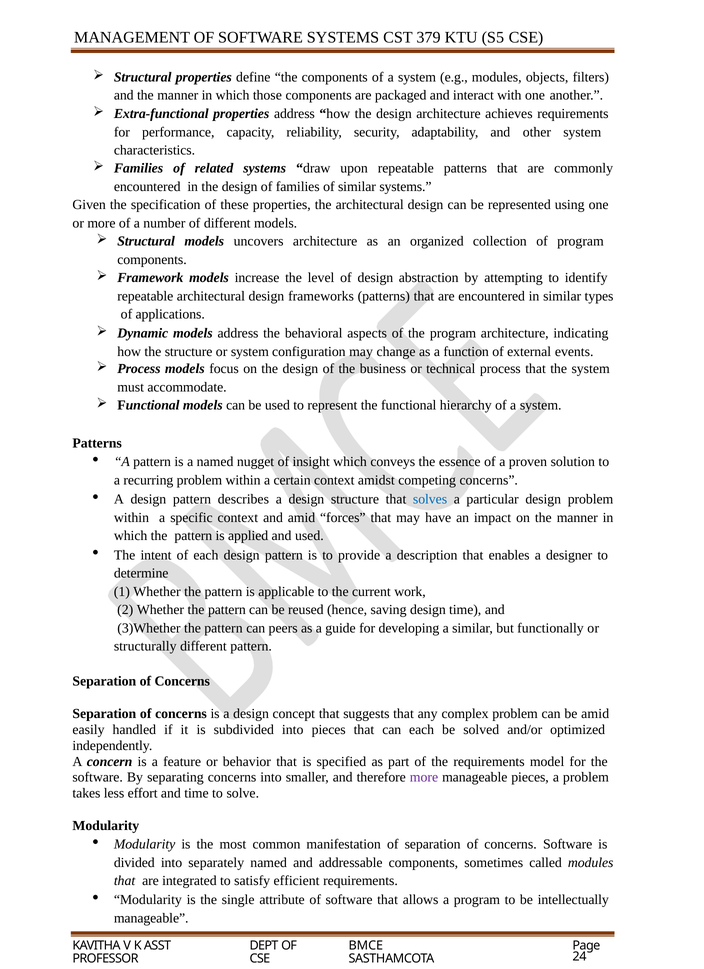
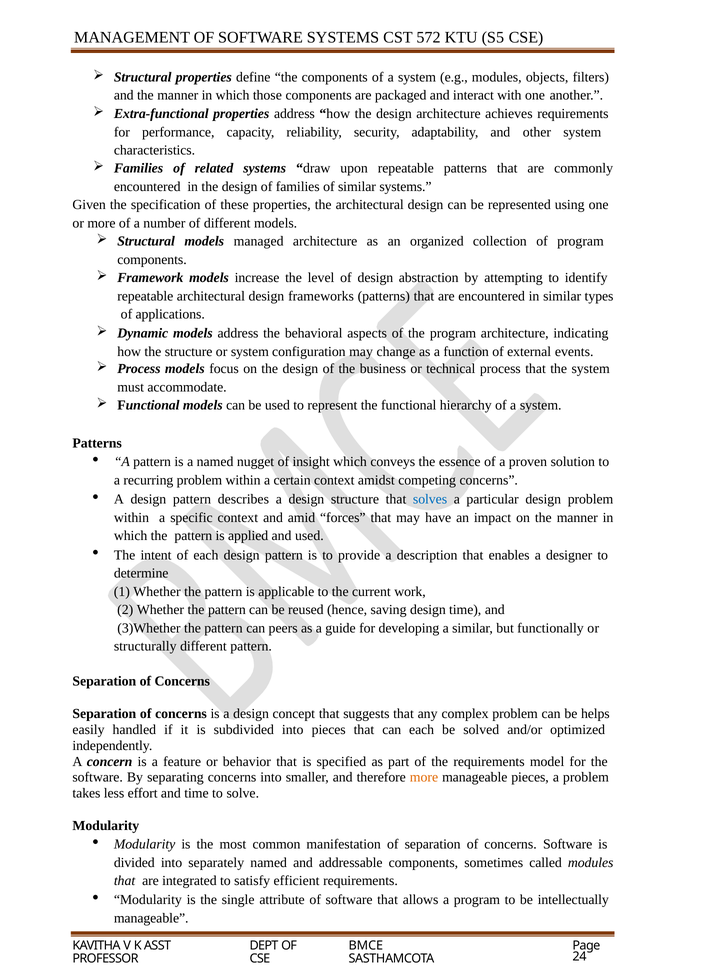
379: 379 -> 572
uncovers: uncovers -> managed
be amid: amid -> helps
more at (424, 778) colour: purple -> orange
